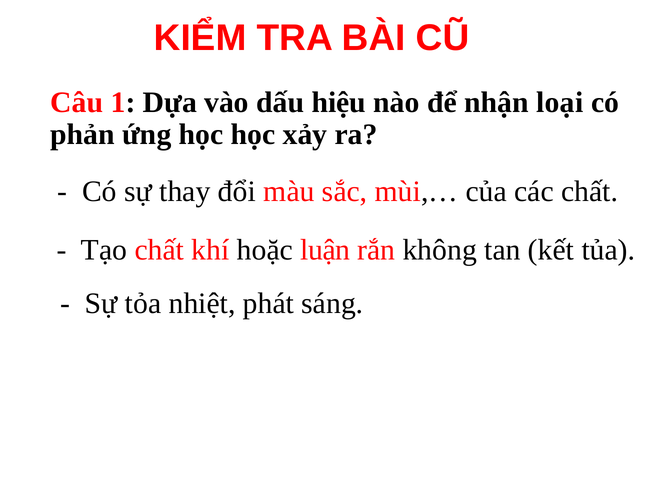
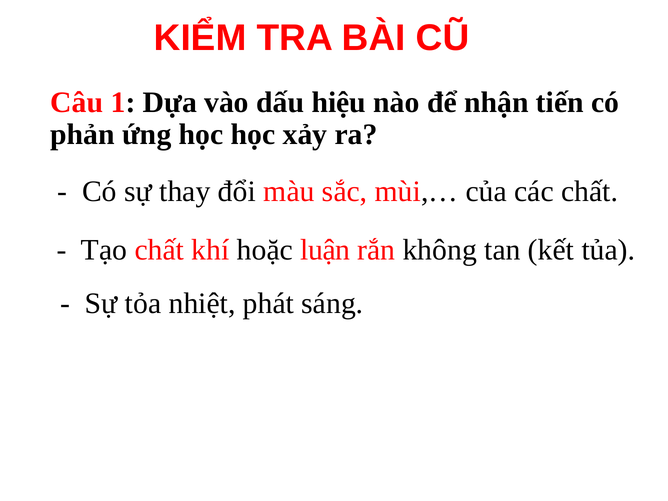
loại: loại -> tiến
